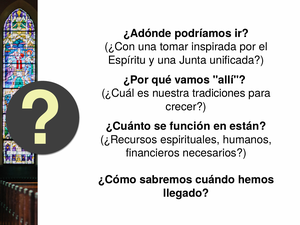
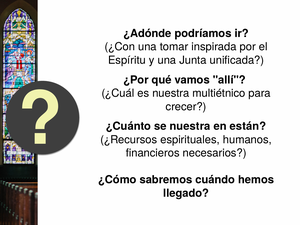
tradiciones: tradiciones -> multiétnico
se función: función -> nuestra
